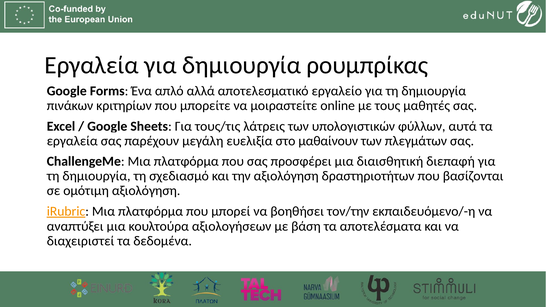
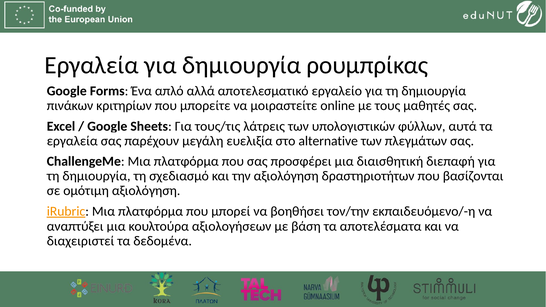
μαθαίνουν: μαθαίνουν -> alternative
